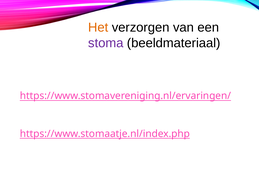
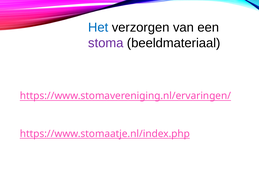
Het colour: orange -> blue
